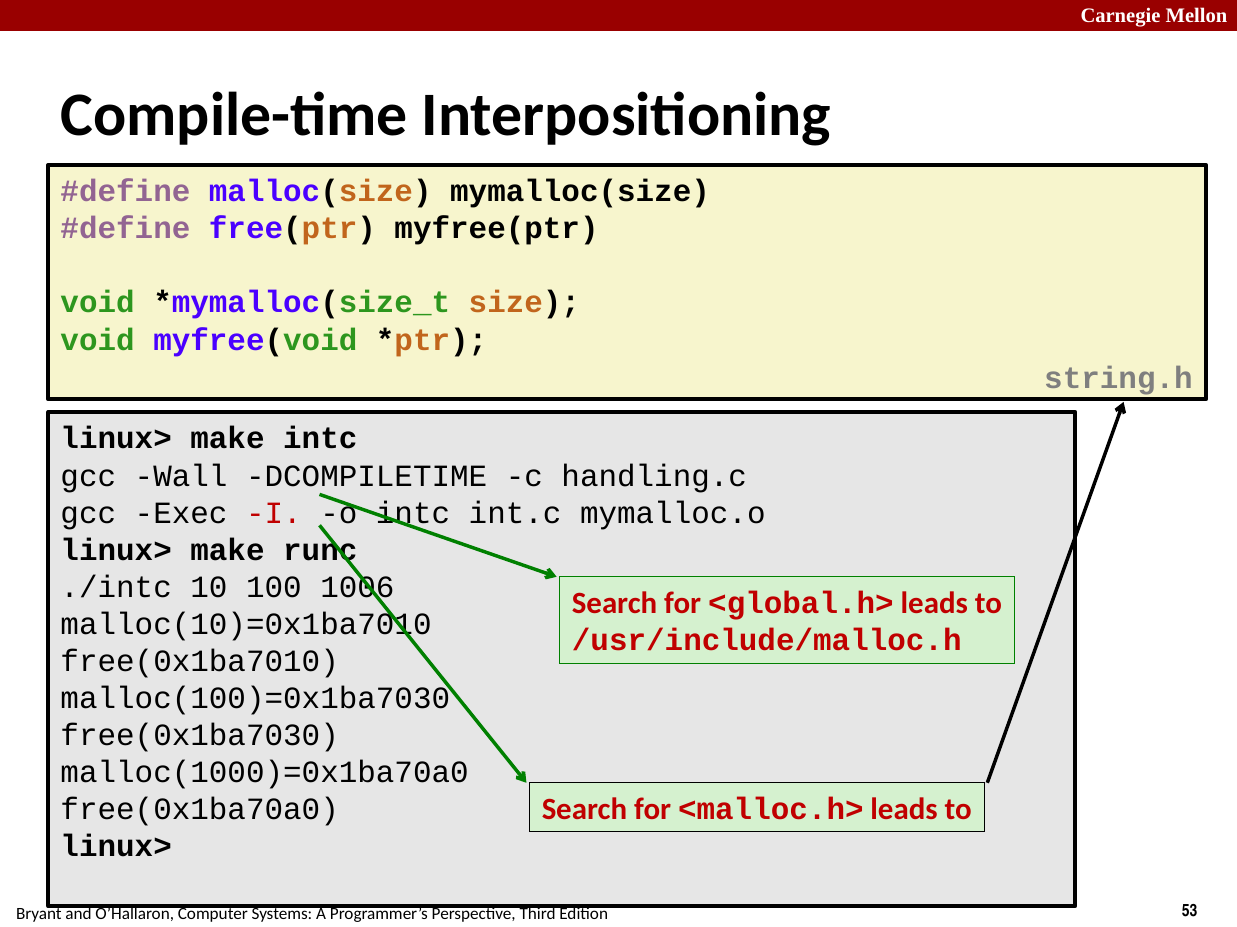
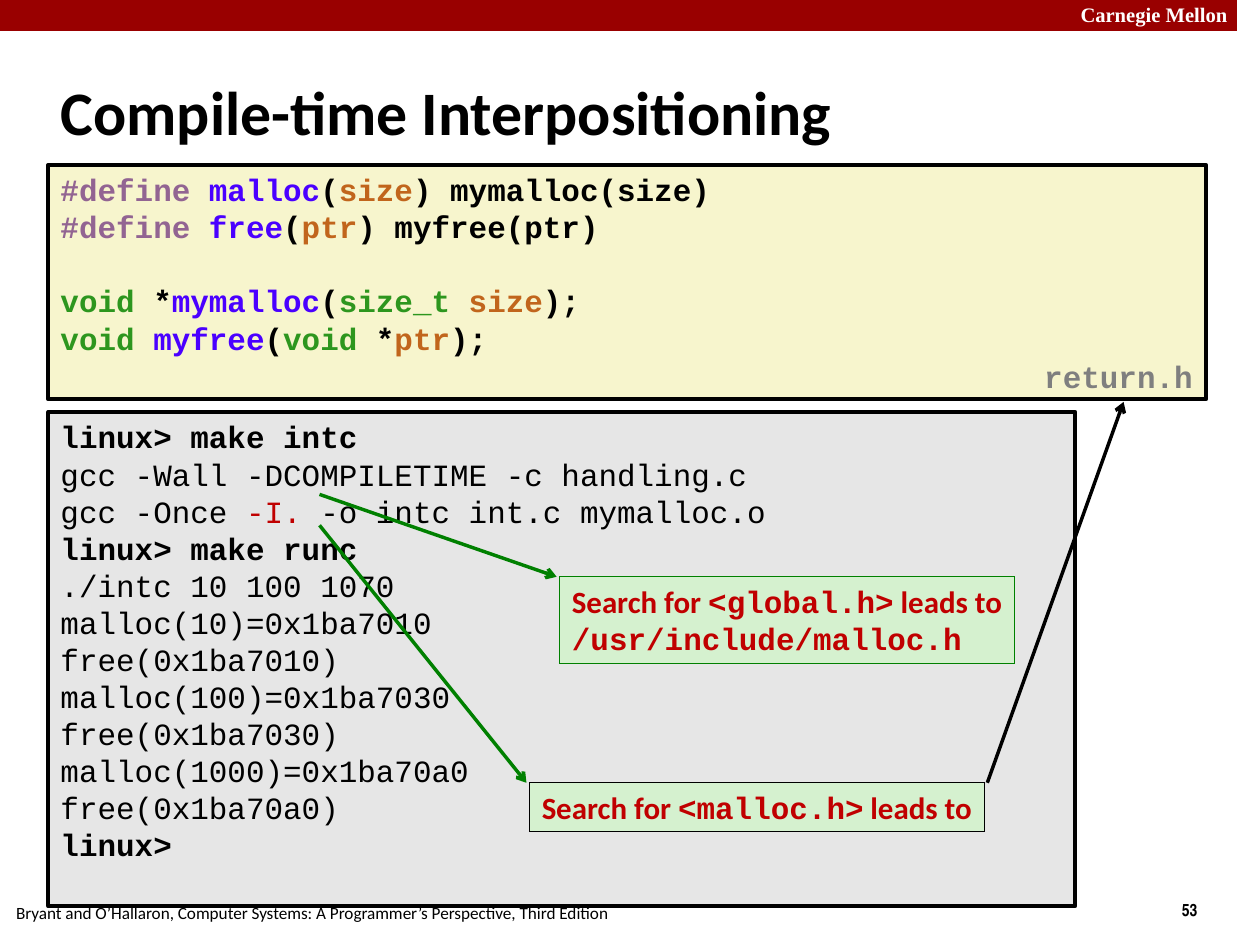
string.h: string.h -> return.h
Exec: Exec -> Once
1006: 1006 -> 1070
